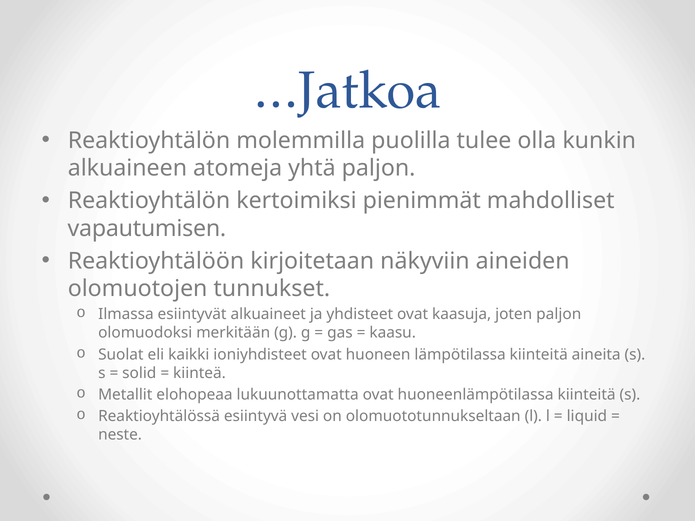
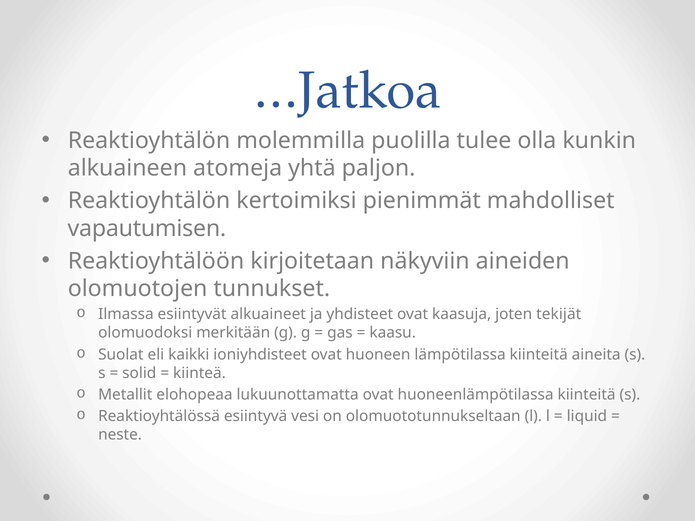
joten paljon: paljon -> tekijät
